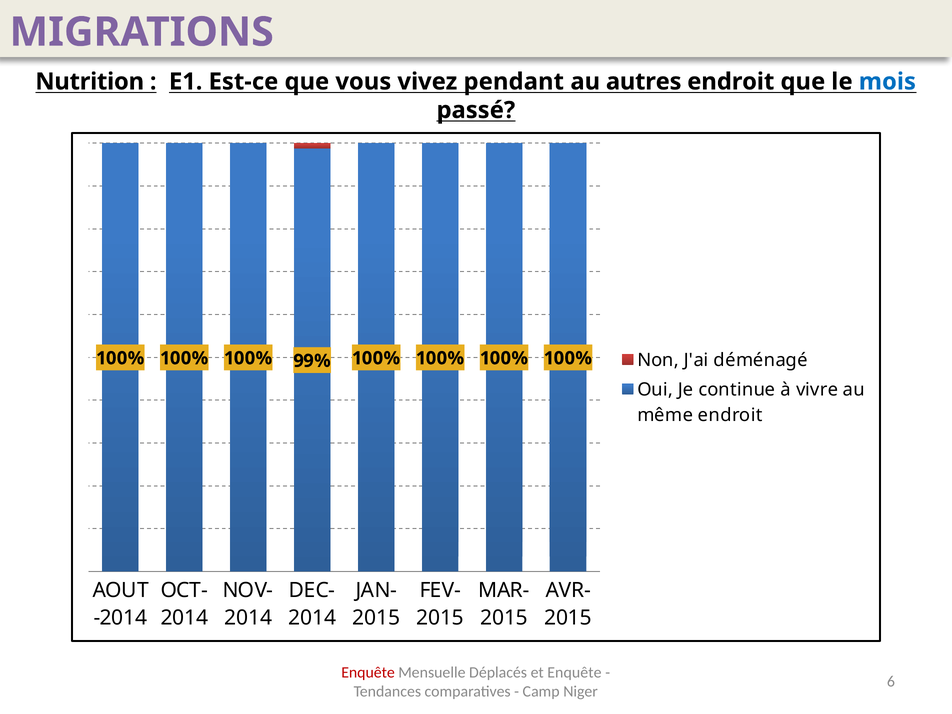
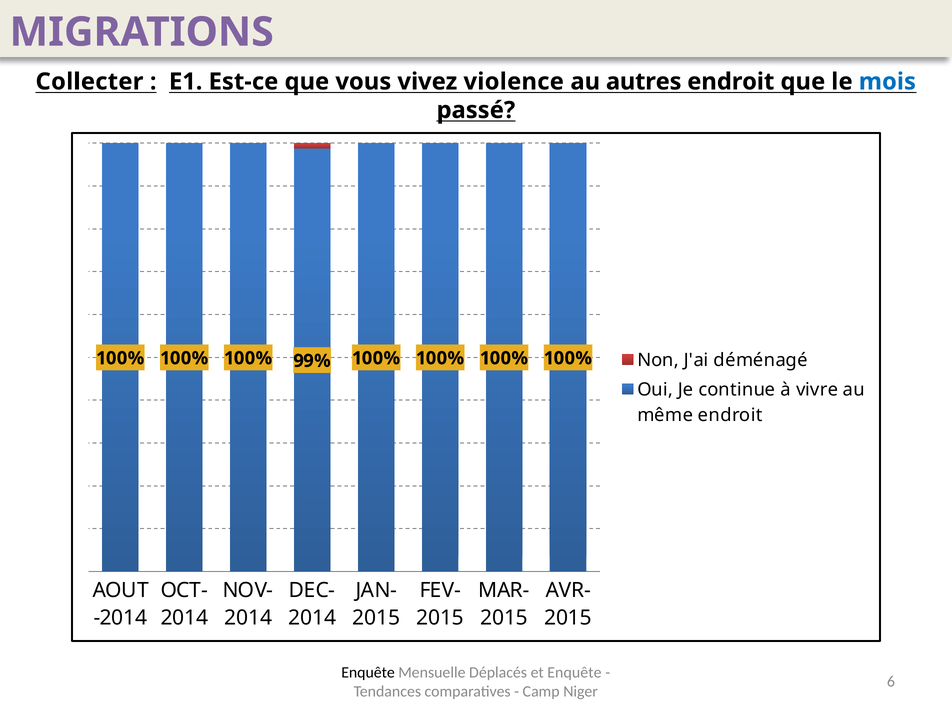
Nutrition: Nutrition -> Collecter
pendant: pendant -> violence
Enquête at (368, 672) colour: red -> black
